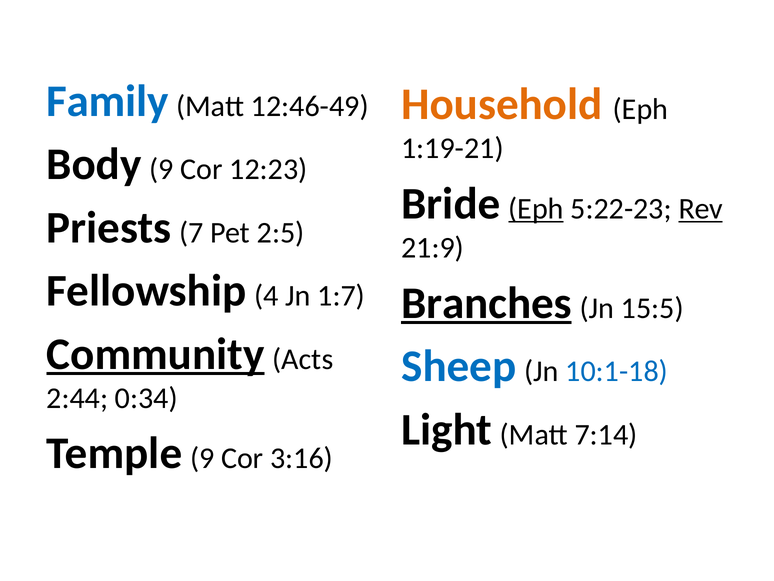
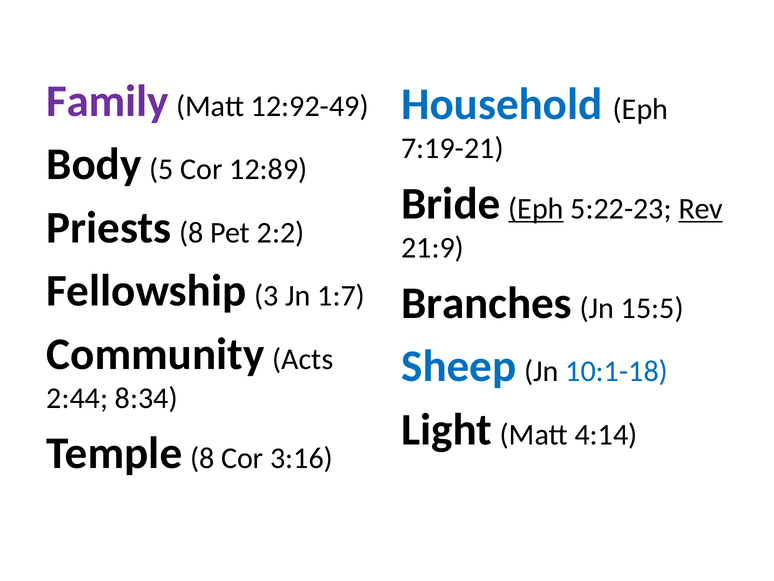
Family colour: blue -> purple
12:46-49: 12:46-49 -> 12:92-49
Household colour: orange -> blue
1:19-21: 1:19-21 -> 7:19-21
Body 9: 9 -> 5
12:23: 12:23 -> 12:89
Priests 7: 7 -> 8
2:5: 2:5 -> 2:2
4: 4 -> 3
Branches underline: present -> none
Community underline: present -> none
0:34: 0:34 -> 8:34
7:14: 7:14 -> 4:14
Temple 9: 9 -> 8
